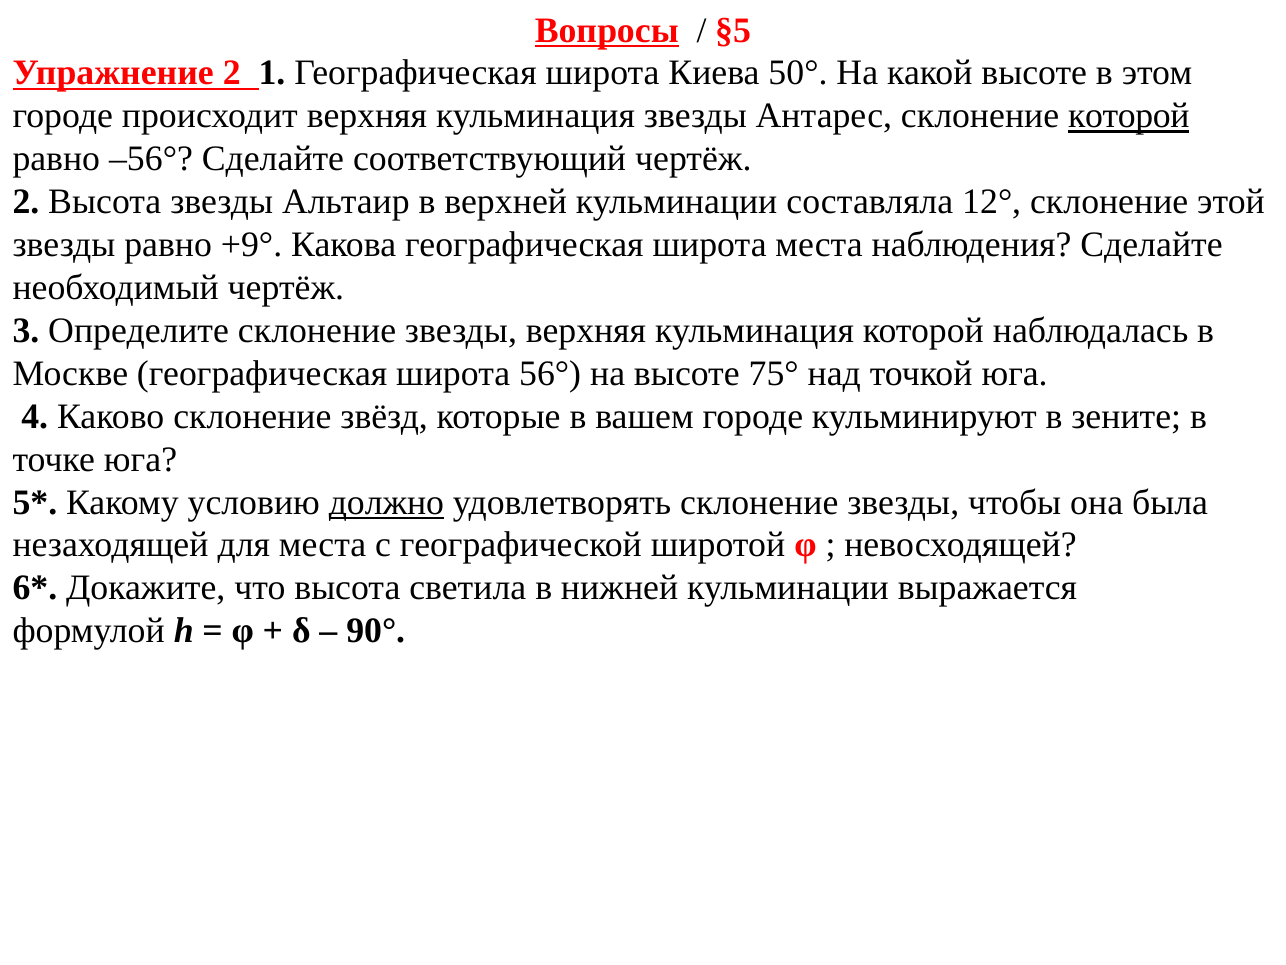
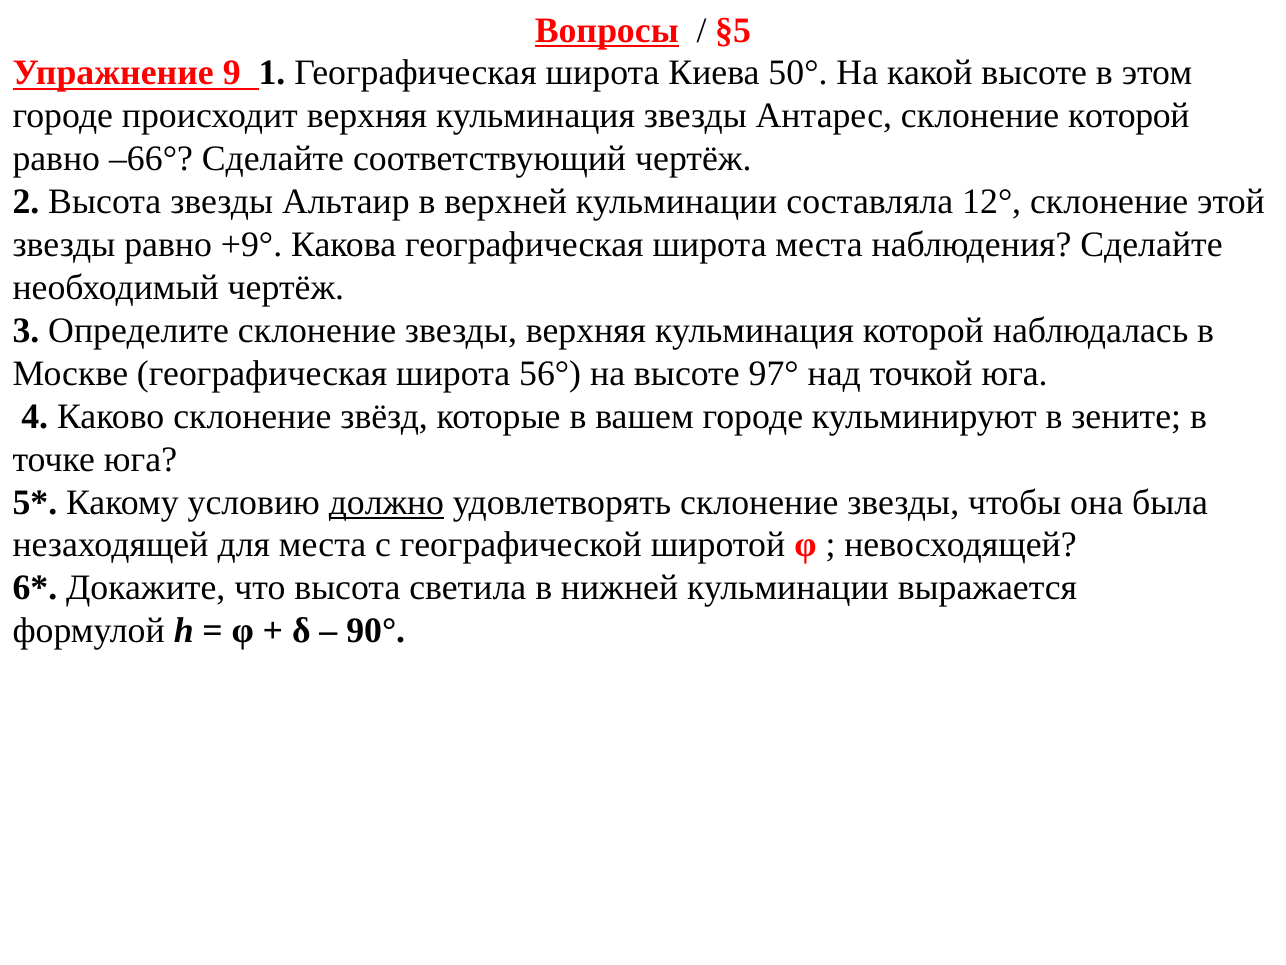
Упражнение 2: 2 -> 9
которой at (1129, 116) underline: present -> none
–56°: –56° -> –66°
75°: 75° -> 97°
